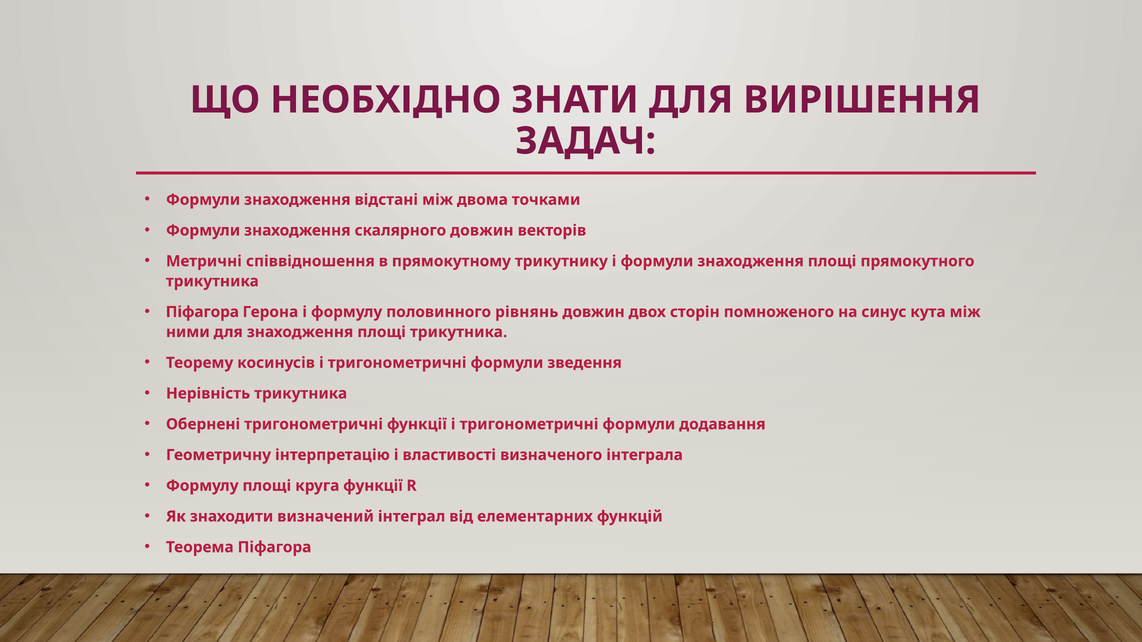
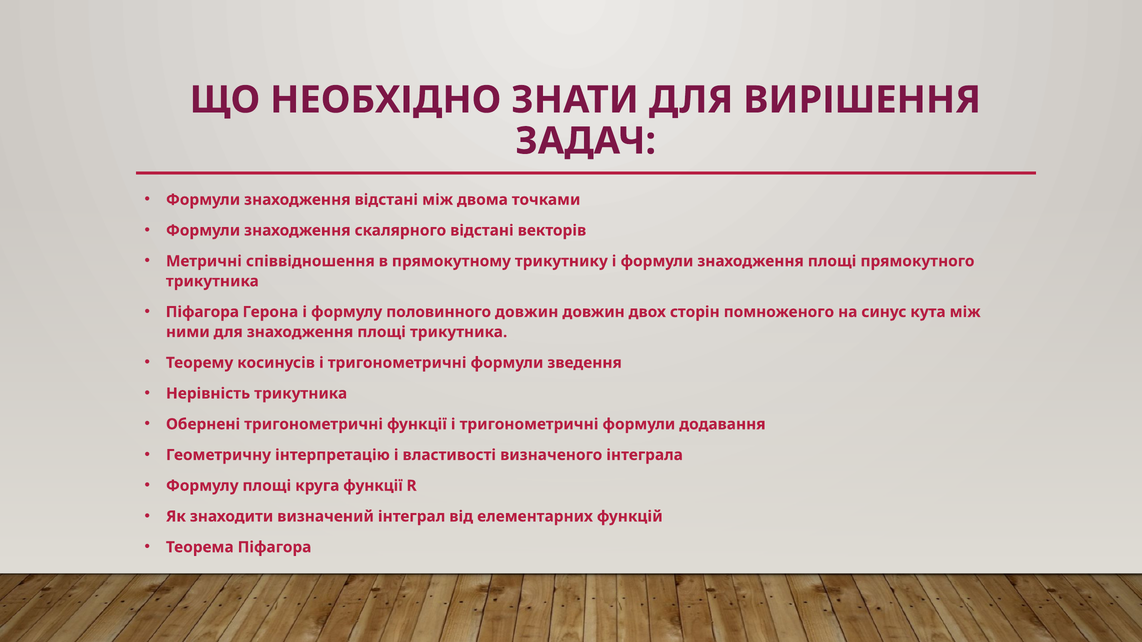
скалярного довжин: довжин -> відстані
половинного рівнянь: рівнянь -> довжин
